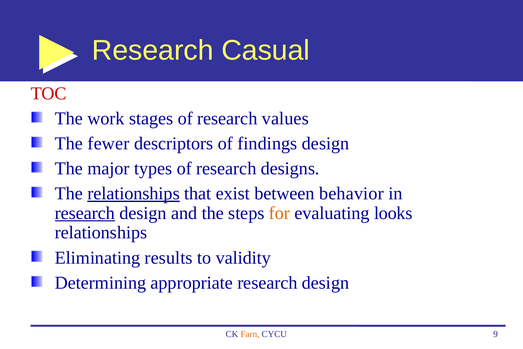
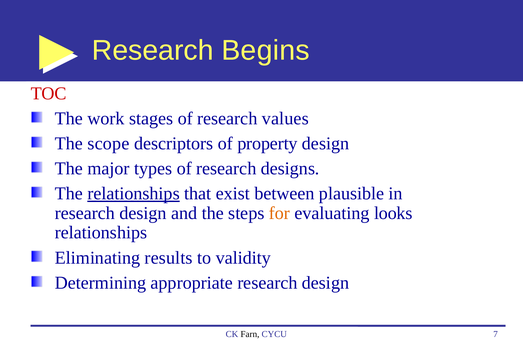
Casual: Casual -> Begins
fewer: fewer -> scope
findings: findings -> property
behavior: behavior -> plausible
research at (85, 213) underline: present -> none
Farn colour: orange -> black
9: 9 -> 7
